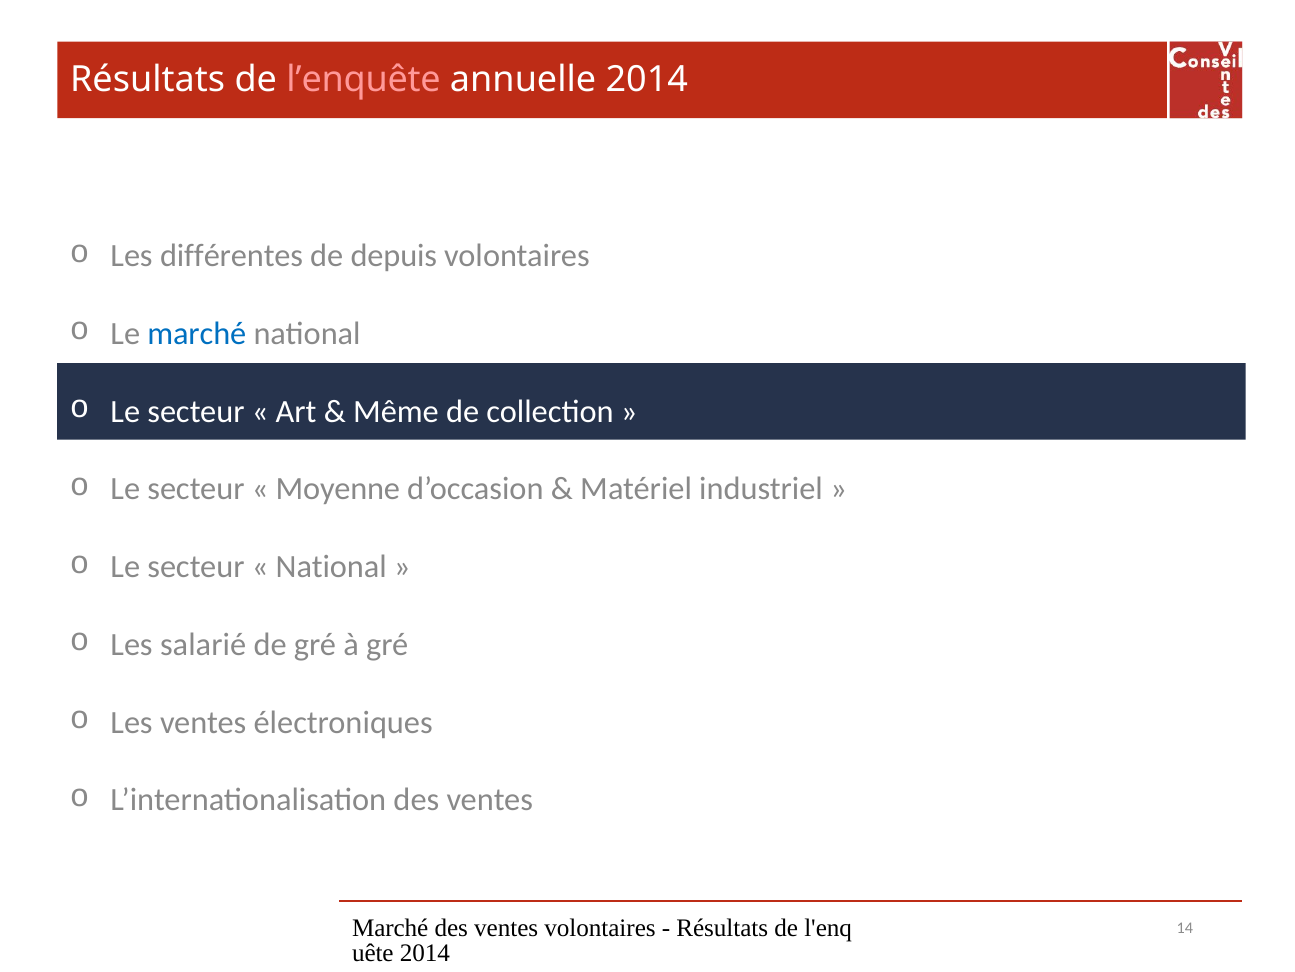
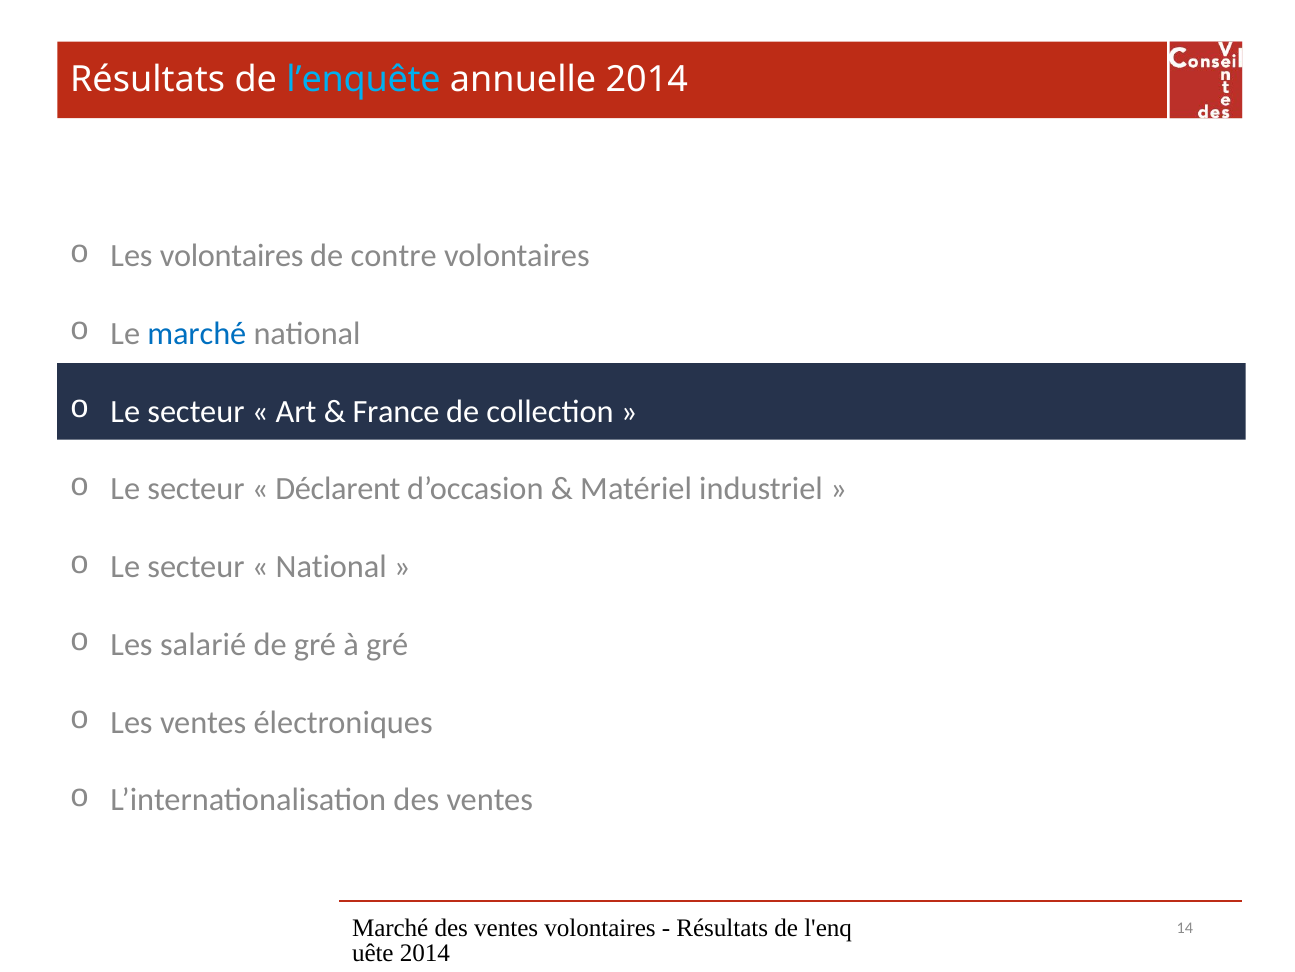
l’enquête colour: pink -> light blue
Les différentes: différentes -> volontaires
depuis: depuis -> contre
Même: Même -> France
Moyenne: Moyenne -> Déclarent
